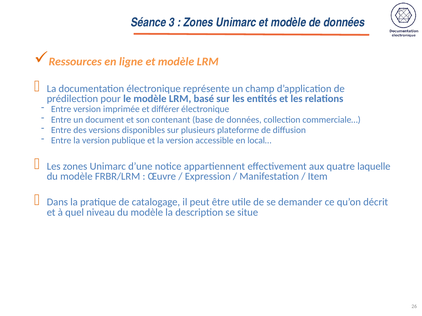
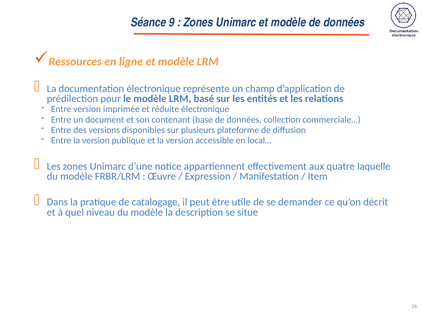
3: 3 -> 9
différer: différer -> réduite
